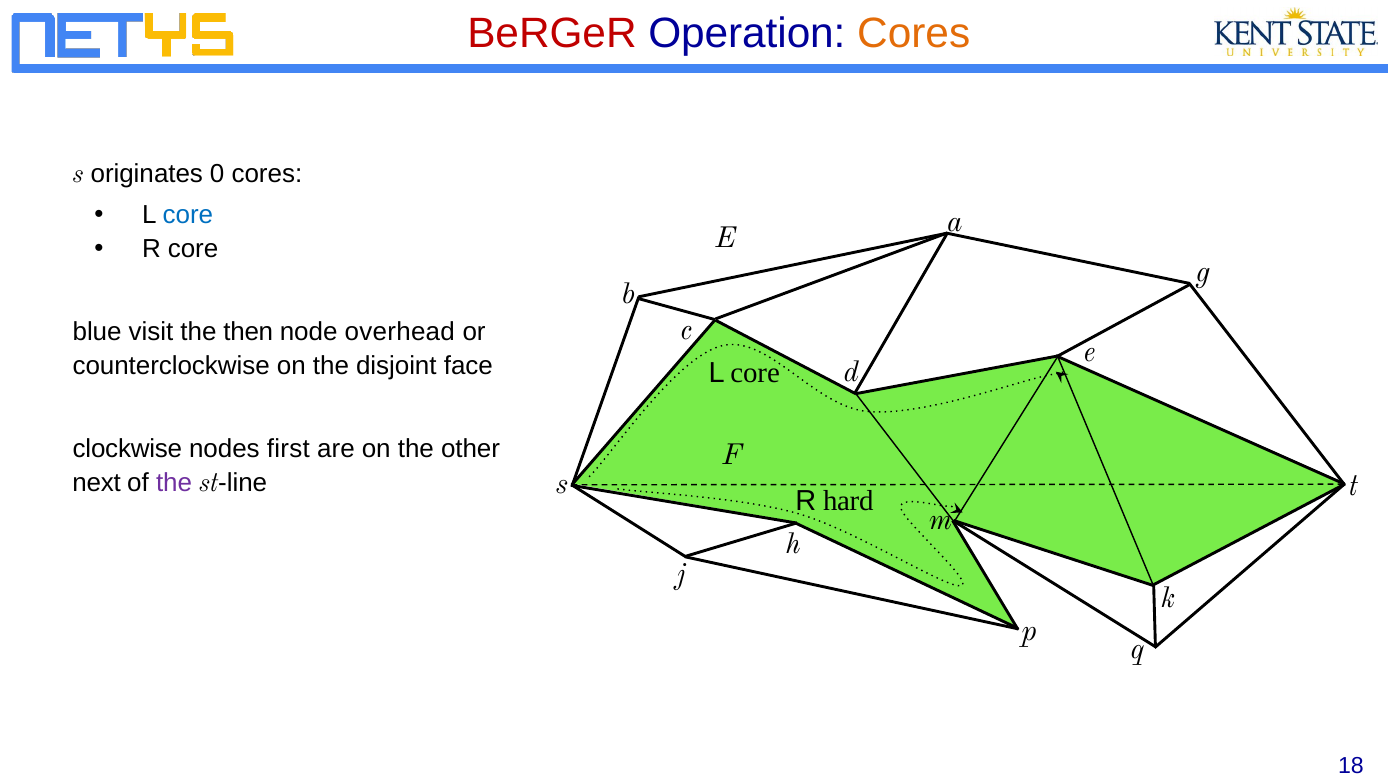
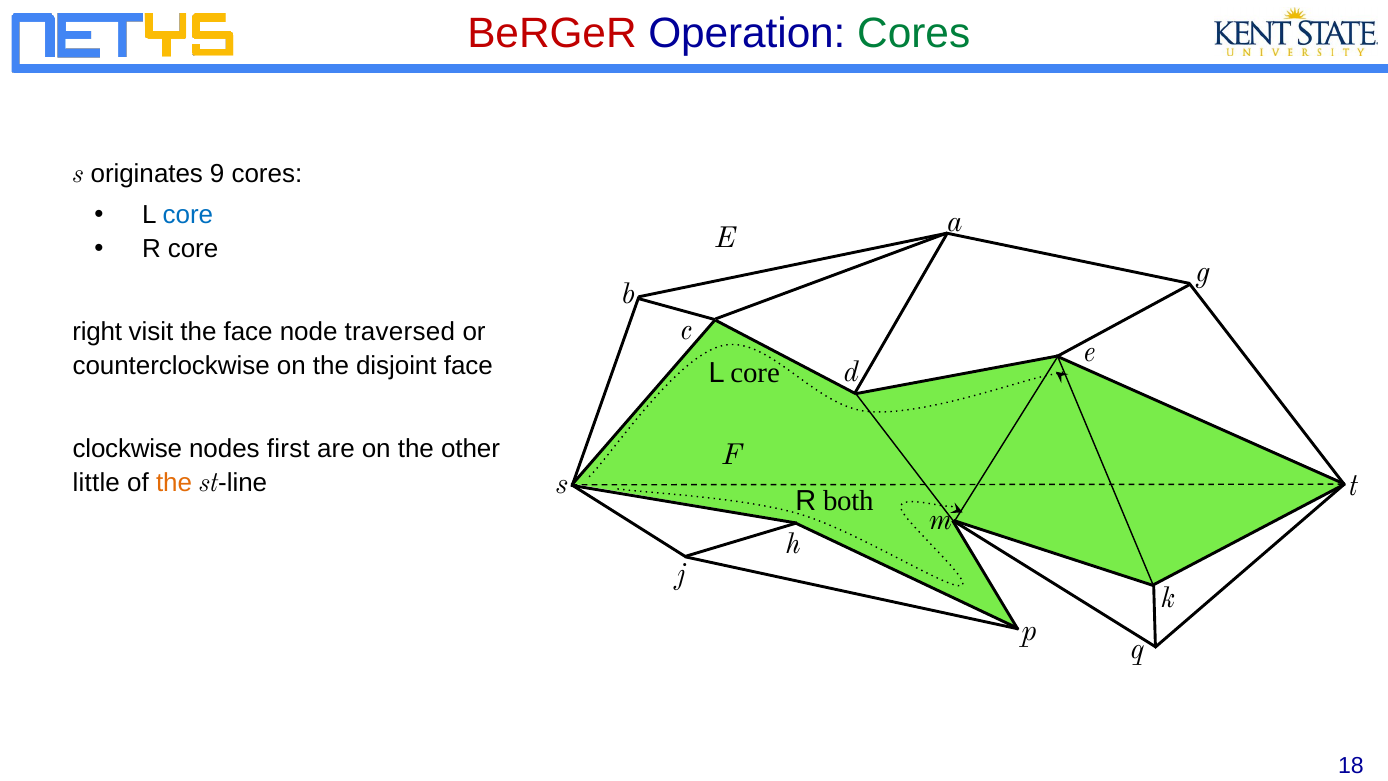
Cores at (914, 33) colour: orange -> green
0: 0 -> 9
blue: blue -> right
the then: then -> face
overhead: overhead -> traversed
next: next -> little
the at (174, 483) colour: purple -> orange
hard: hard -> both
